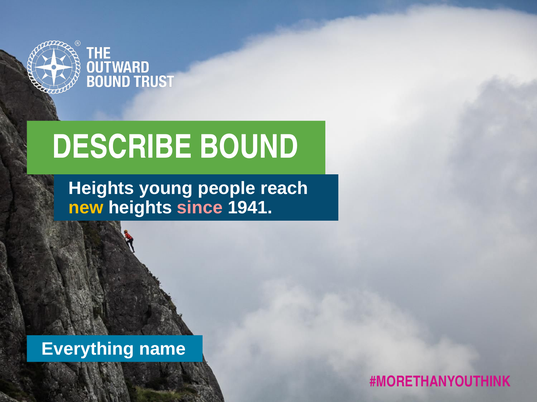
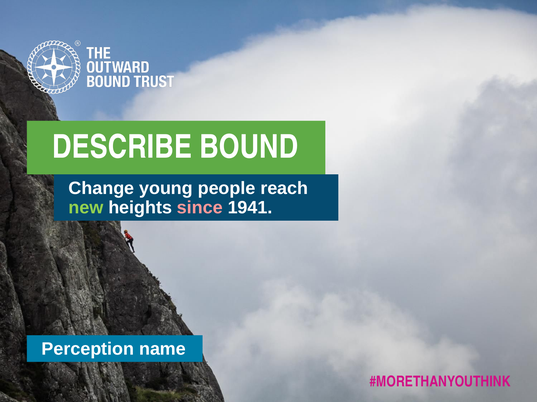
Heights at (101, 189): Heights -> Change
new colour: yellow -> light green
Everything: Everything -> Perception
